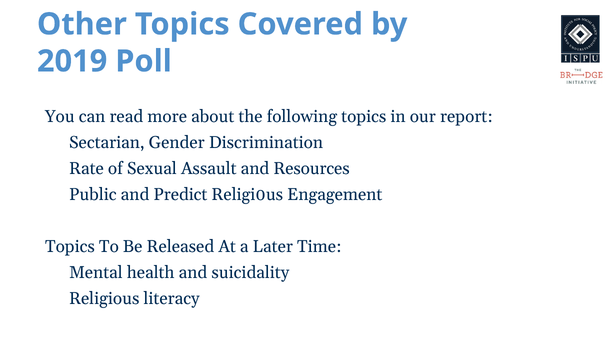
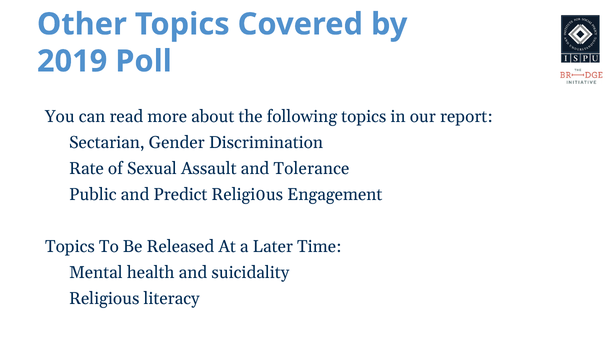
Resources: Resources -> Tolerance
